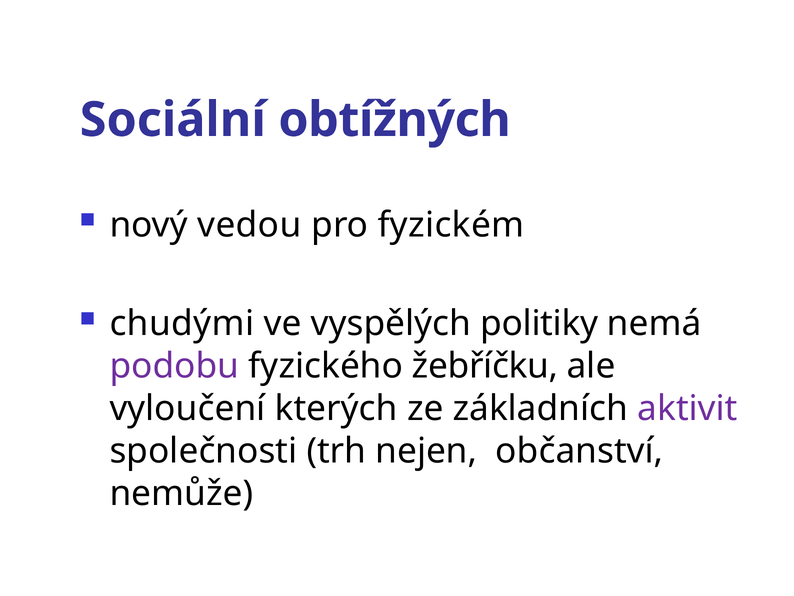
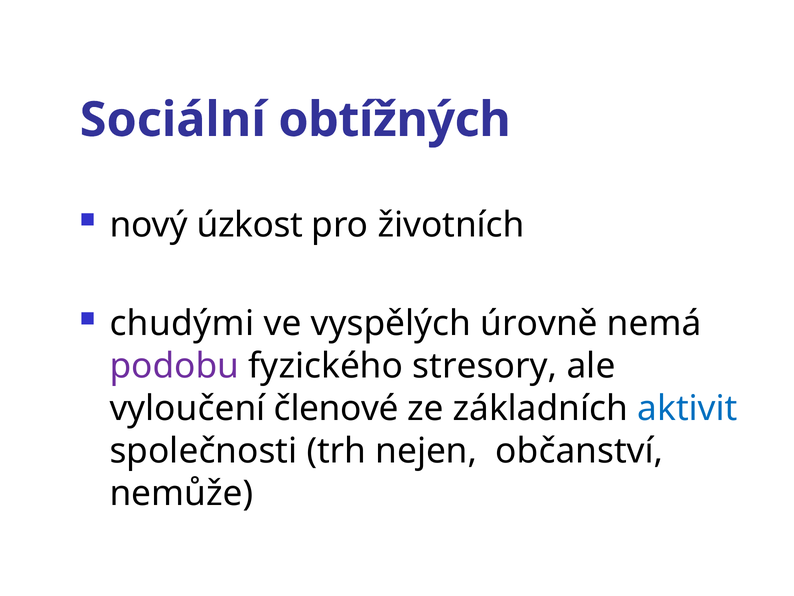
vedou: vedou -> úzkost
fyzickém: fyzickém -> životních
politiky: politiky -> úrovně
žebříčku: žebříčku -> stresory
kterých: kterých -> členové
aktivit colour: purple -> blue
